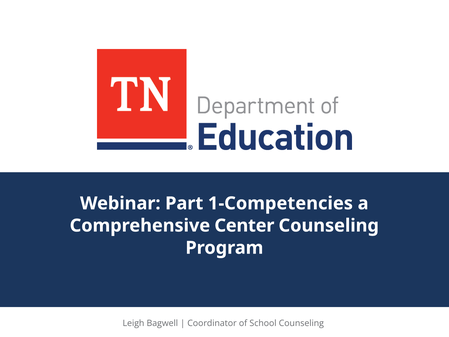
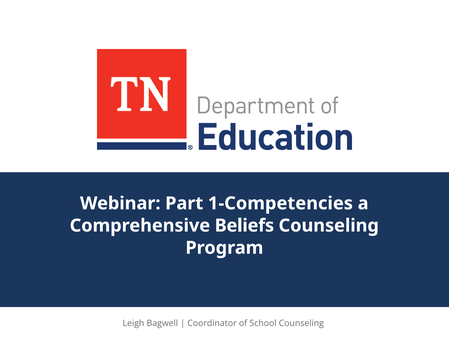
Center: Center -> Beliefs
